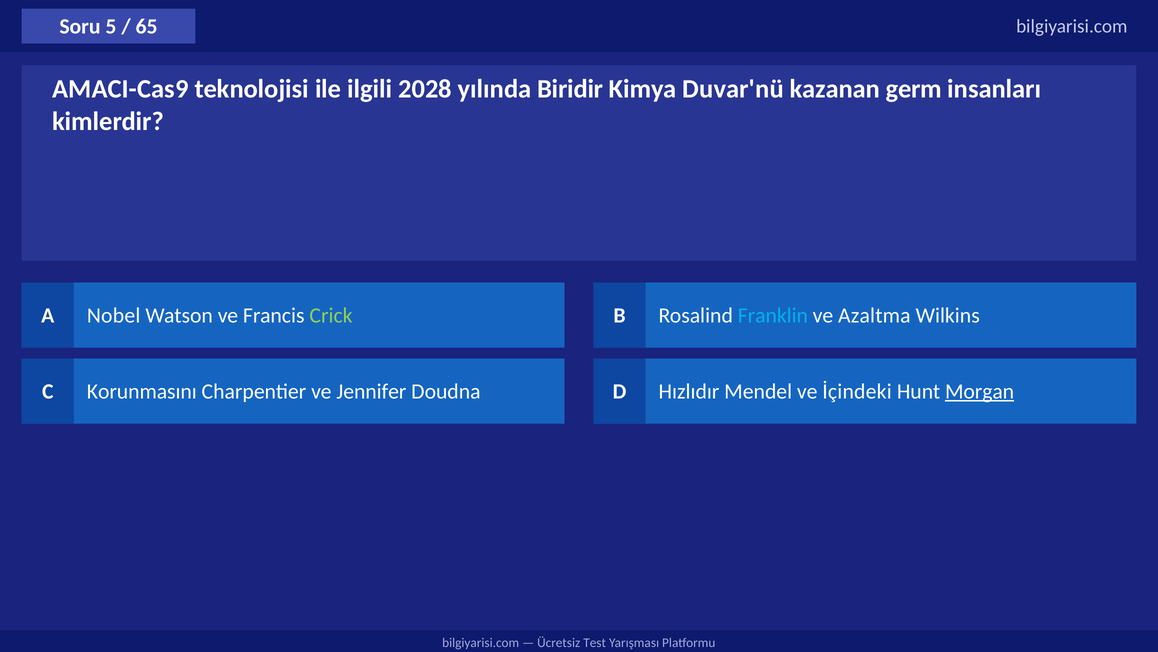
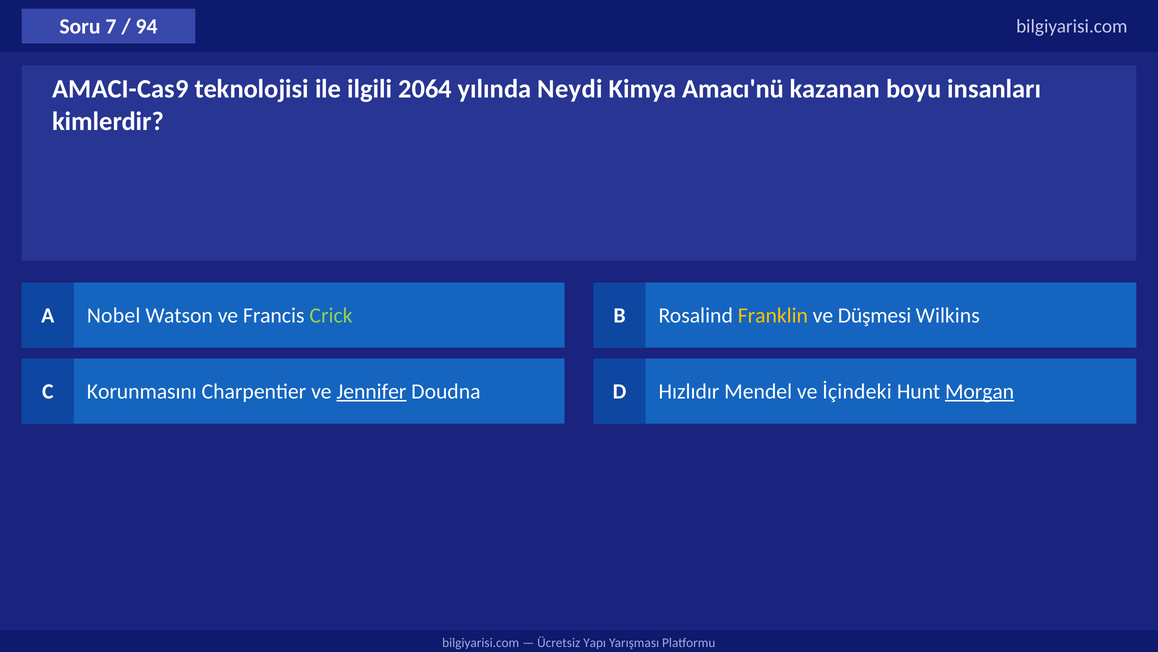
5: 5 -> 7
65: 65 -> 94
2028: 2028 -> 2064
Biridir: Biridir -> Neydi
Duvar'nü: Duvar'nü -> Amacı'nü
germ: germ -> boyu
Franklin colour: light blue -> yellow
Azaltma: Azaltma -> Düşmesi
Jennifer underline: none -> present
Test: Test -> Yapı
